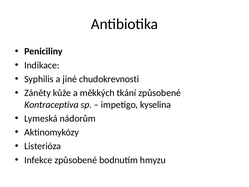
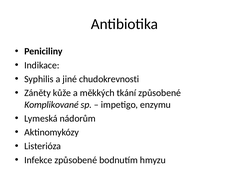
Kontraceptiva: Kontraceptiva -> Komplikované
kyselina: kyselina -> enzymu
